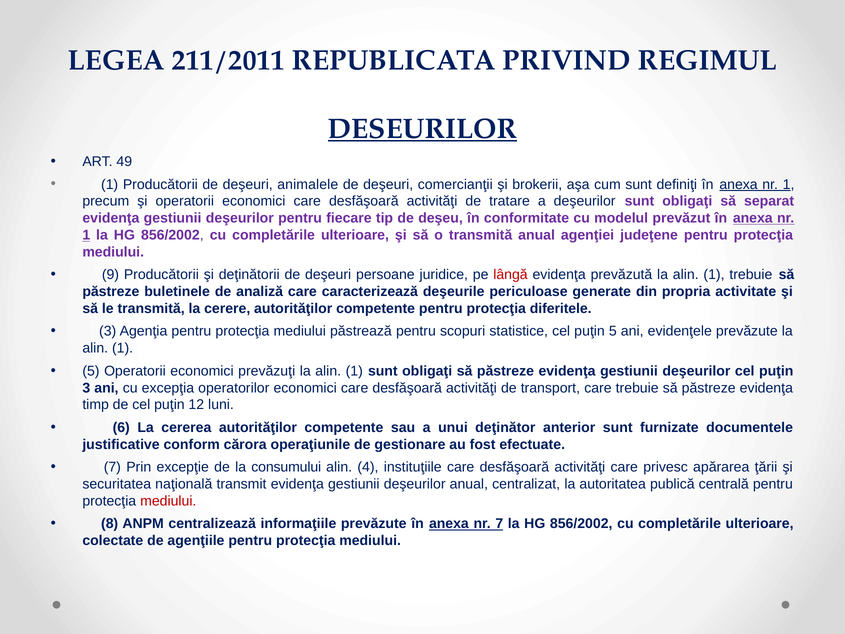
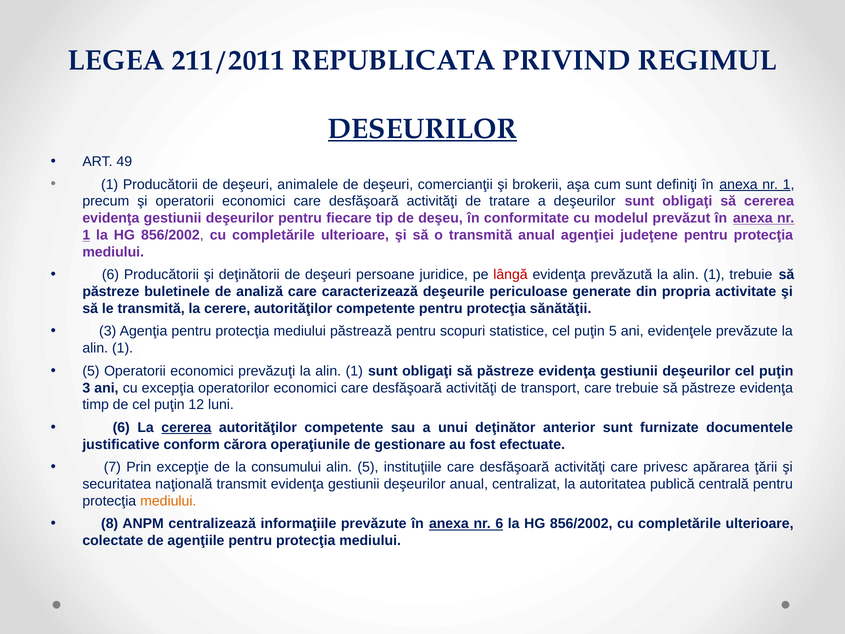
să separat: separat -> cererea
9 at (110, 275): 9 -> 6
diferitele: diferitele -> sănătăţii
cererea at (186, 427) underline: none -> present
alin 4: 4 -> 5
mediului at (168, 501) colour: red -> orange
nr 7: 7 -> 6
